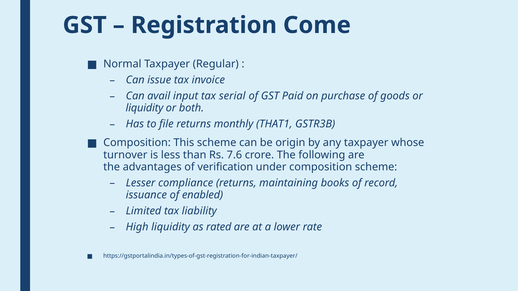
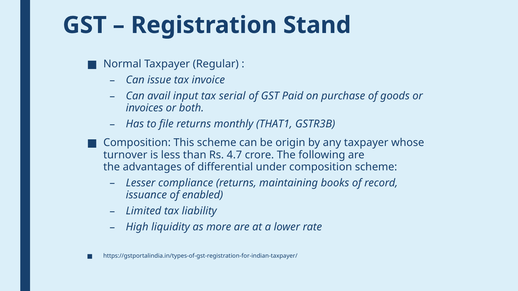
Come: Come -> Stand
liquidity at (144, 108): liquidity -> invoices
7.6: 7.6 -> 4.7
verification: verification -> differential
rated: rated -> more
